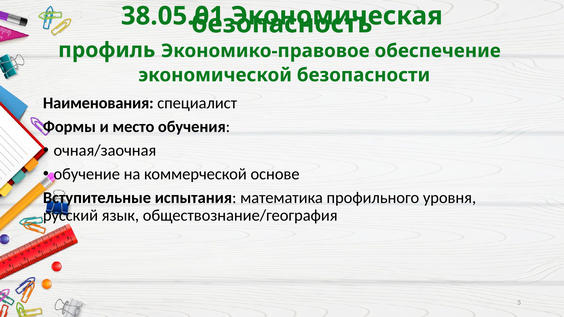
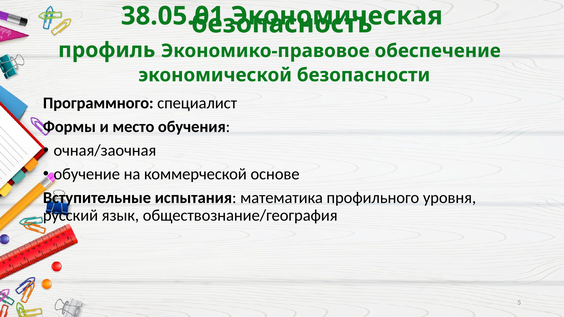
Наименования: Наименования -> Программного
